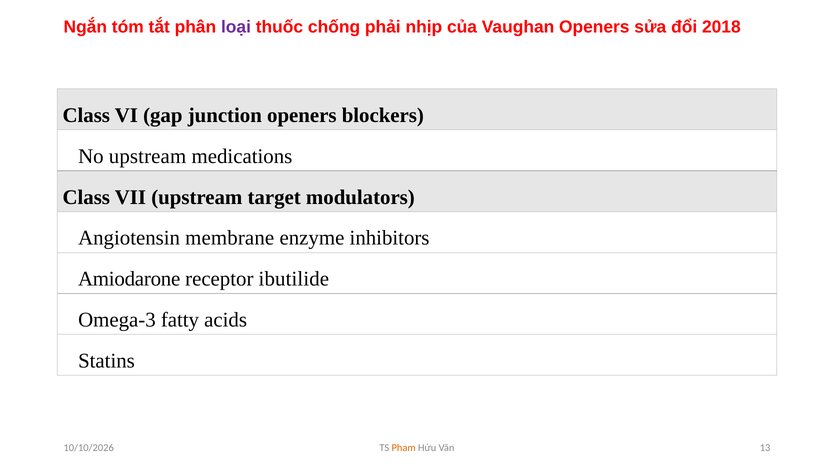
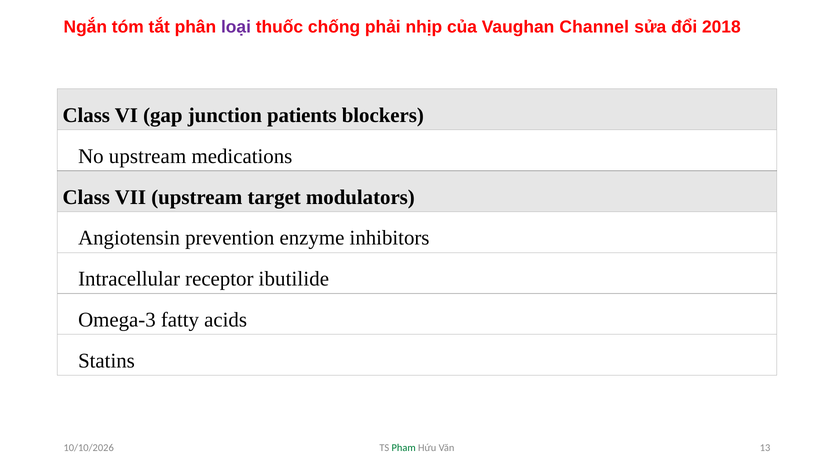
Vaughan Openers: Openers -> Channel
junction openers: openers -> patients
membrane: membrane -> prevention
Amiodarone: Amiodarone -> Intracellular
Pham colour: orange -> green
